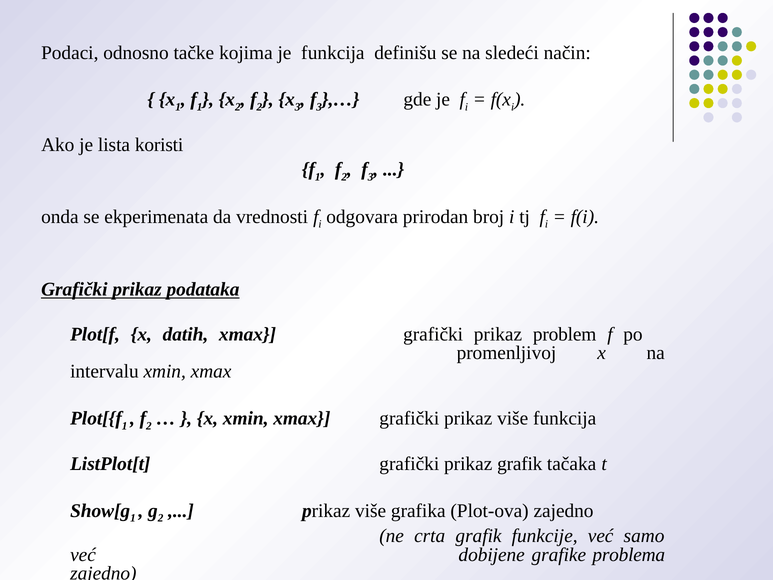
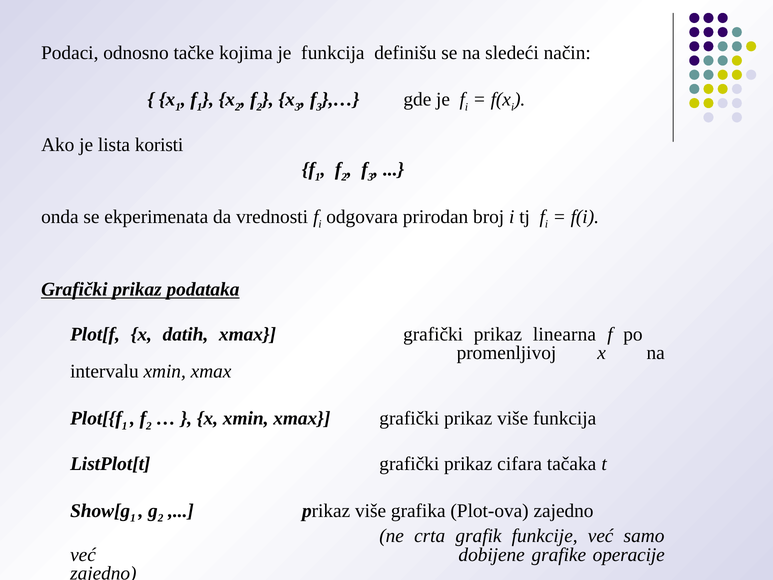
problem: problem -> linearna
prikaz grafik: grafik -> cifara
problema: problema -> operacije
